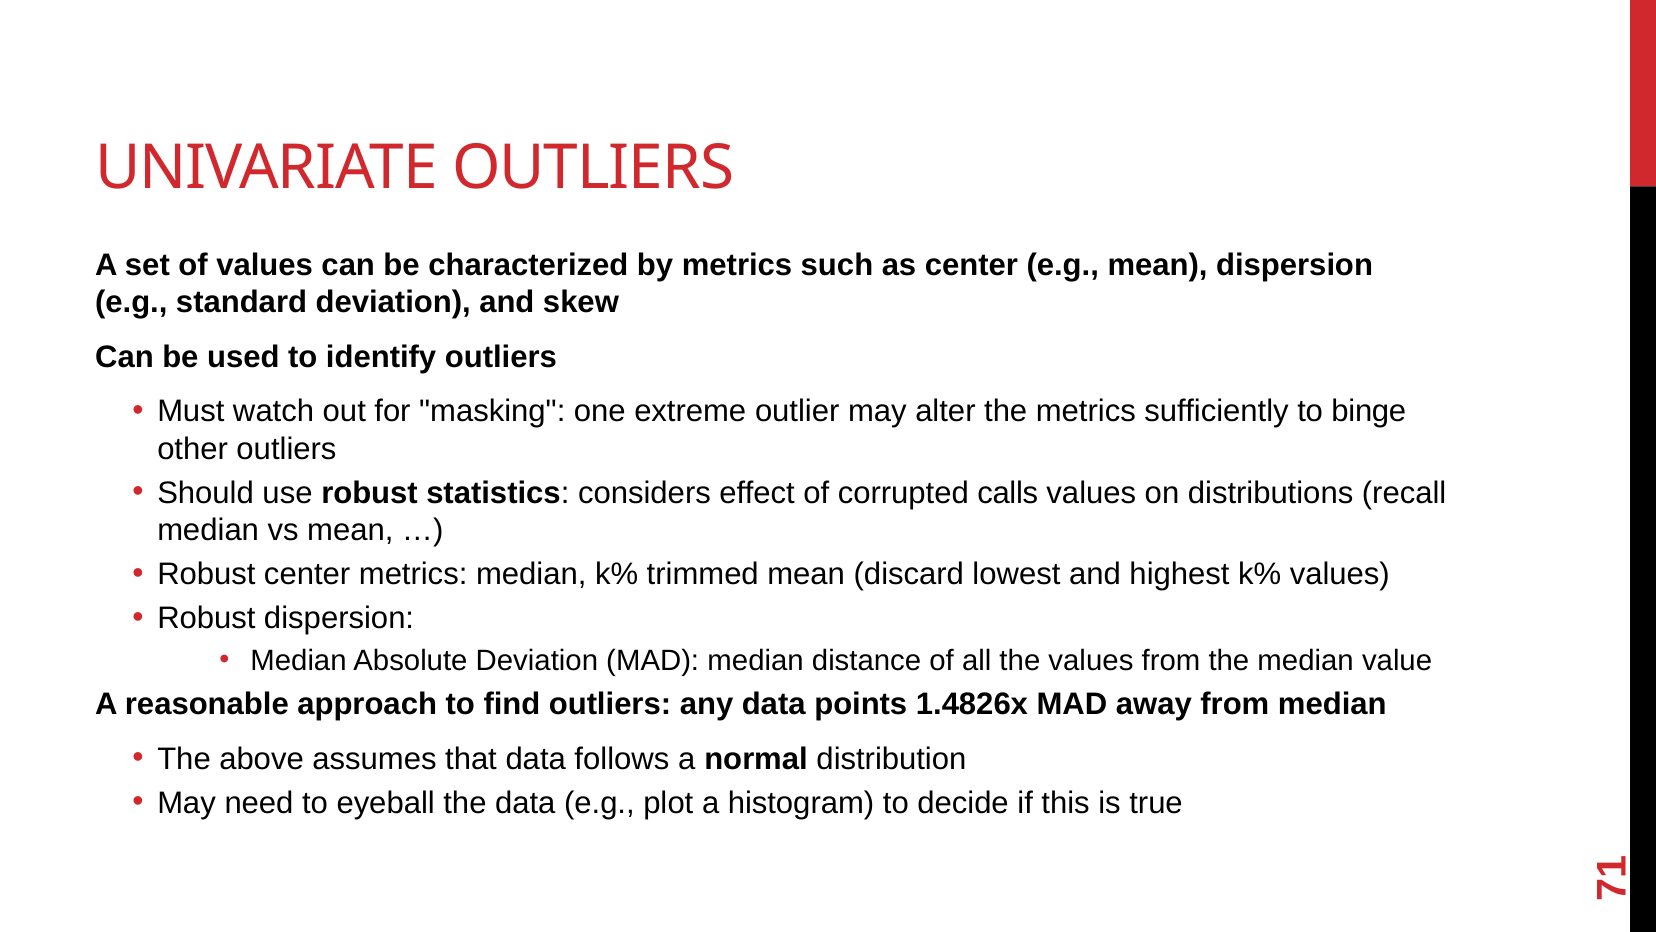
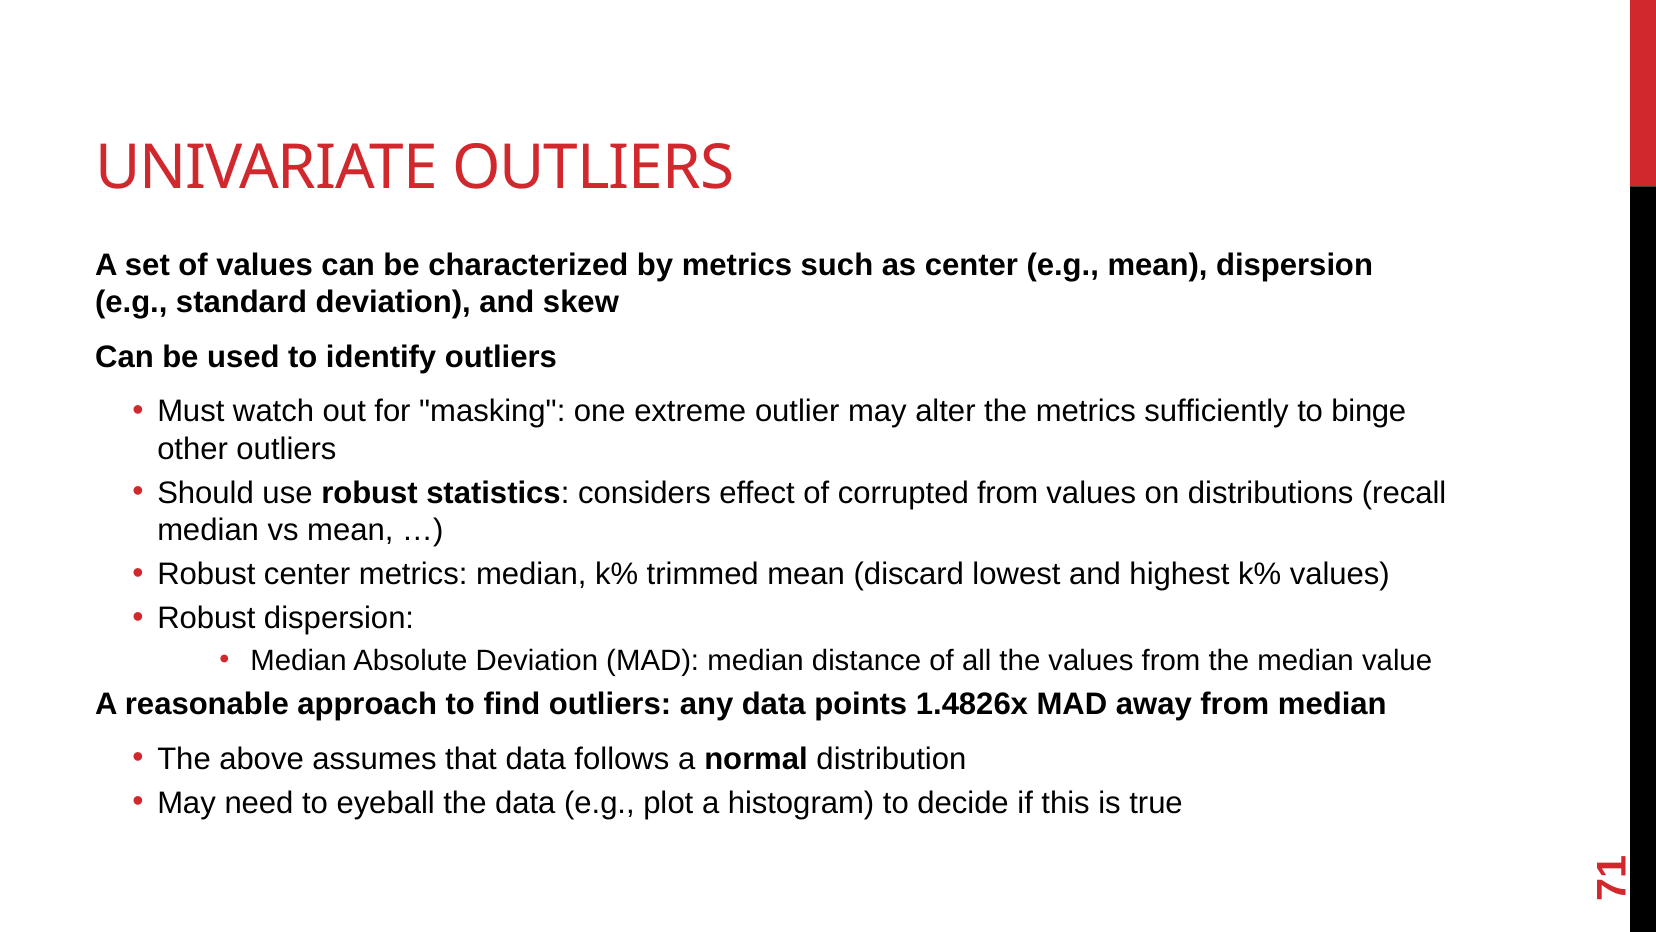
corrupted calls: calls -> from
